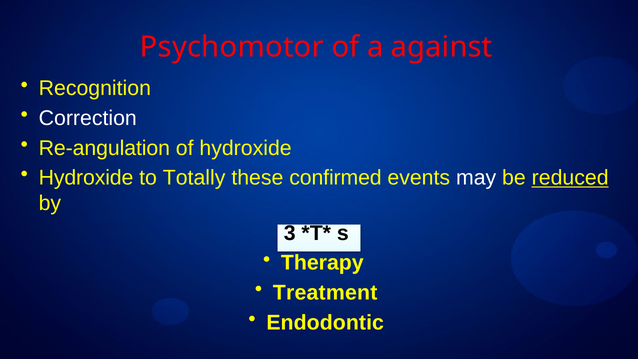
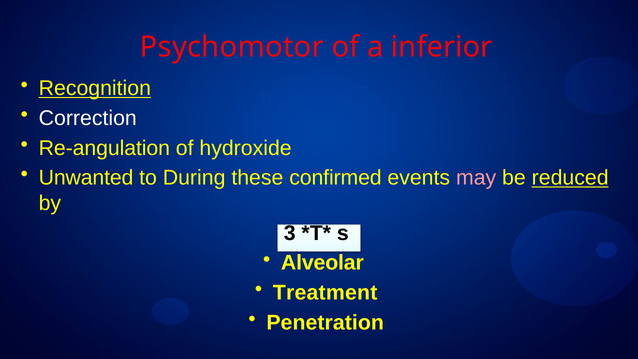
against: against -> inferior
Recognition underline: none -> present
Hydroxide at (86, 178): Hydroxide -> Unwanted
Totally: Totally -> During
may colour: white -> pink
Therapy: Therapy -> Alveolar
Endodontic: Endodontic -> Penetration
